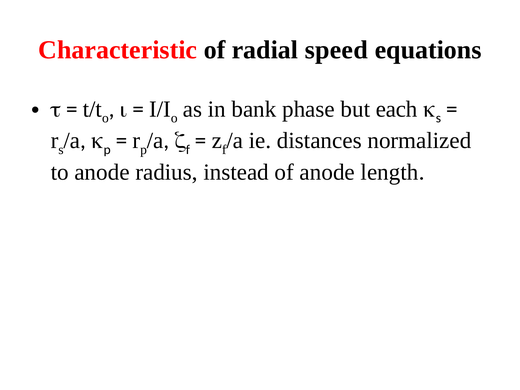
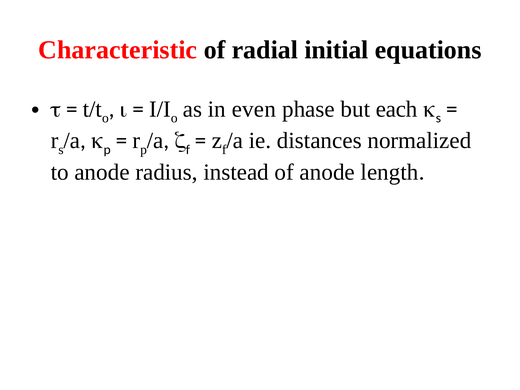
speed: speed -> initial
bank: bank -> even
